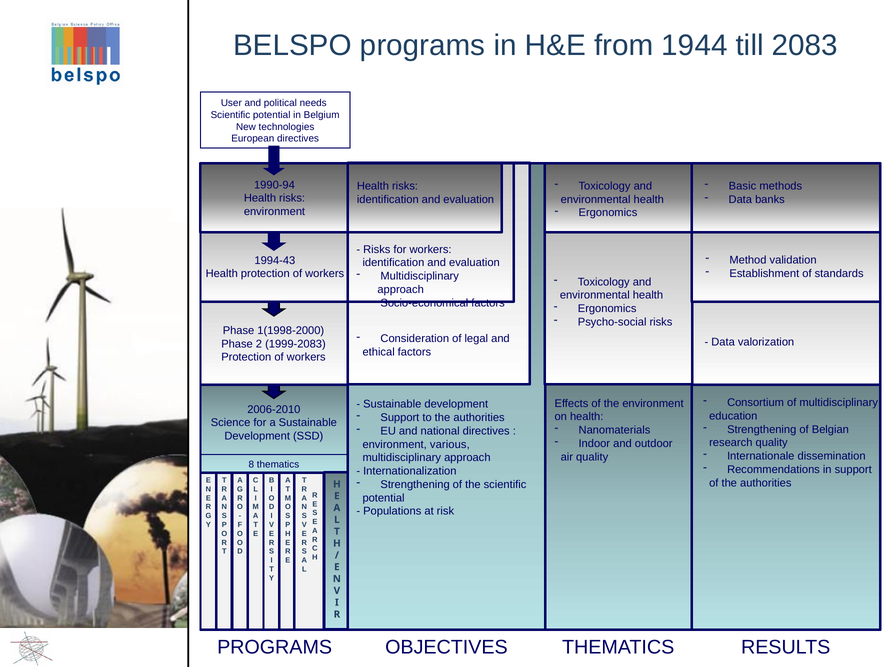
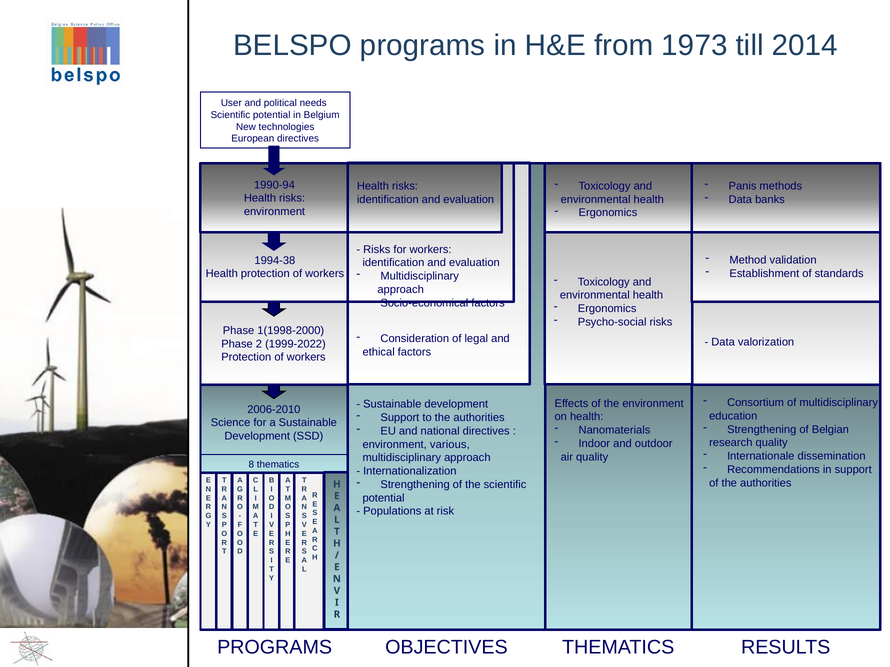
1944: 1944 -> 1973
2083: 2083 -> 2014
Basic: Basic -> Panis
1994-43: 1994-43 -> 1994-38
1999-2083: 1999-2083 -> 1999-2022
